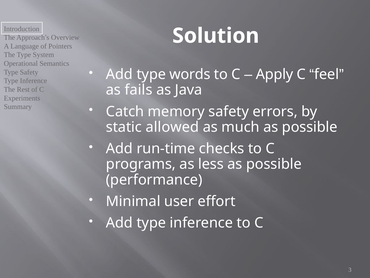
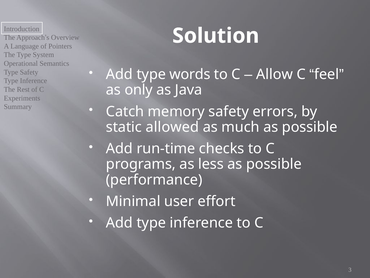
Apply: Apply -> Allow
fails: fails -> only
